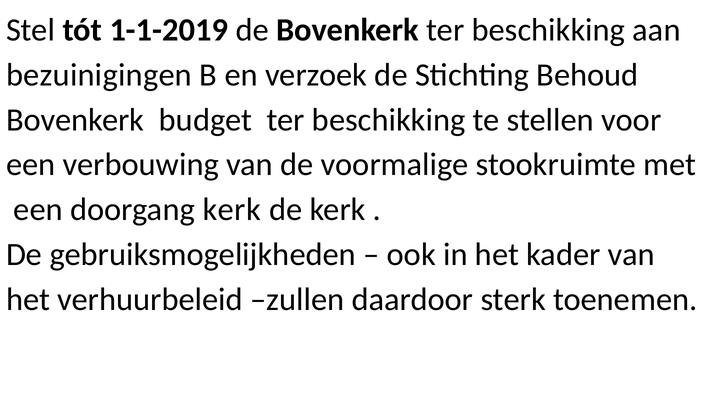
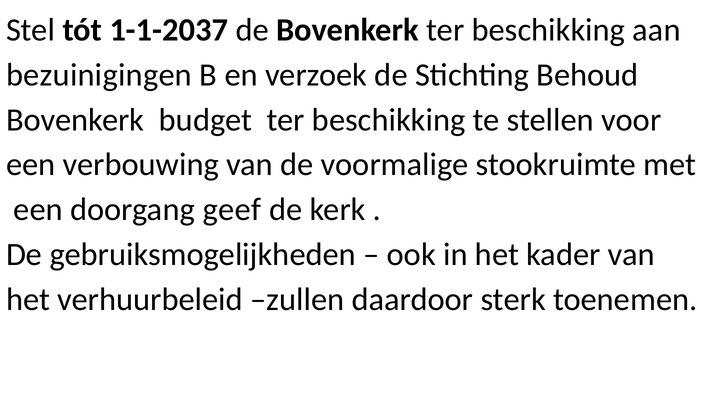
1-1-2019: 1-1-2019 -> 1-1-2037
doorgang kerk: kerk -> geef
